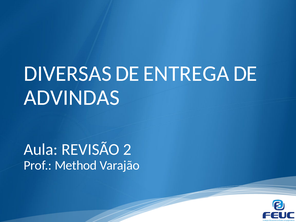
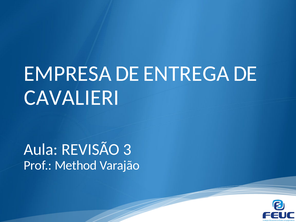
DIVERSAS: DIVERSAS -> EMPRESA
ADVINDAS: ADVINDAS -> CAVALIERI
2: 2 -> 3
